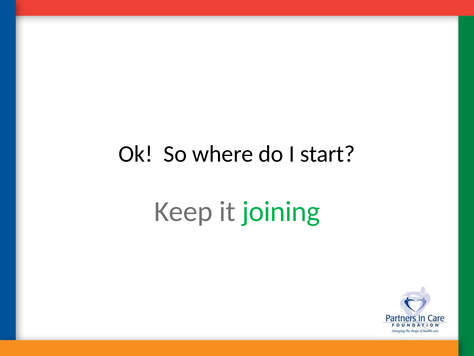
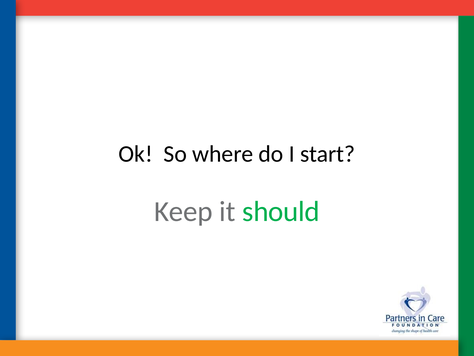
joining: joining -> should
